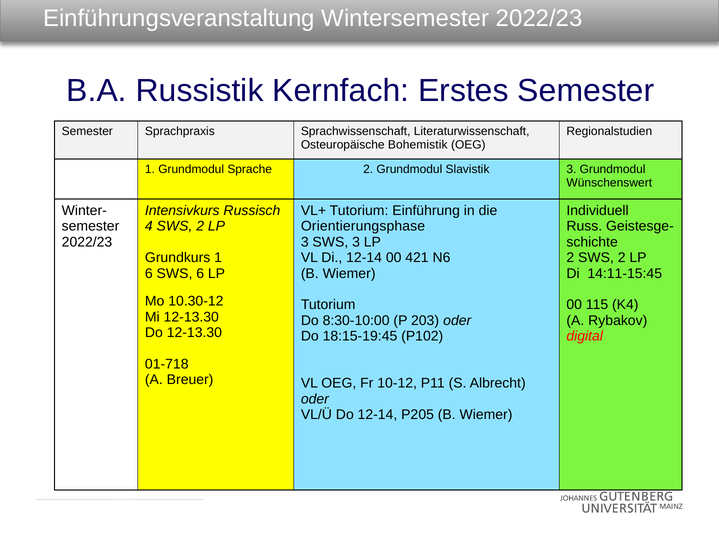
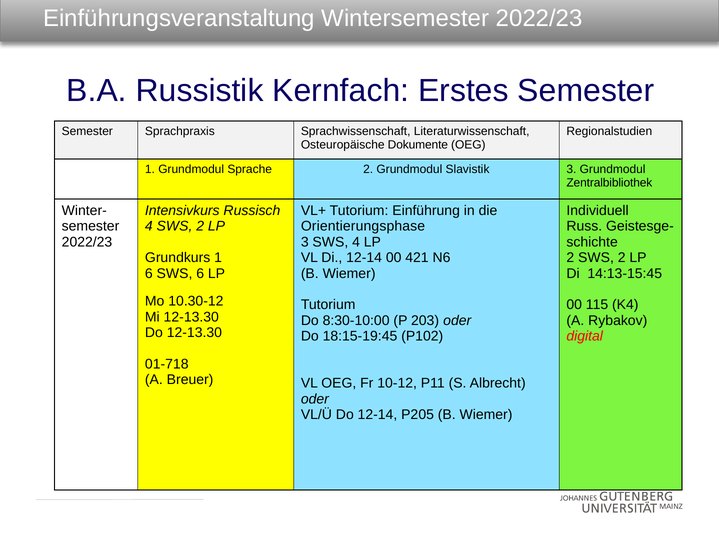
Bohemistik: Bohemistik -> Dokumente
Wünschenswert: Wünschenswert -> Zentralbibliothek
SWS 3: 3 -> 4
14:11-15:45: 14:11-15:45 -> 14:13-15:45
